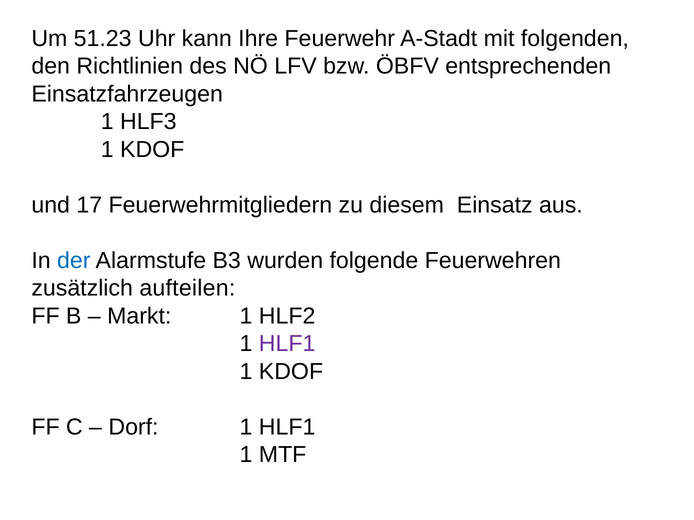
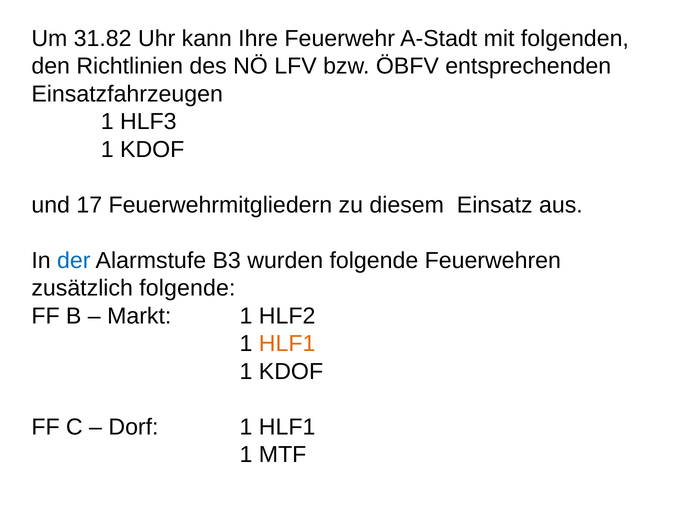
51.23: 51.23 -> 31.82
zusätzlich aufteilen: aufteilen -> folgende
HLF1 at (287, 344) colour: purple -> orange
